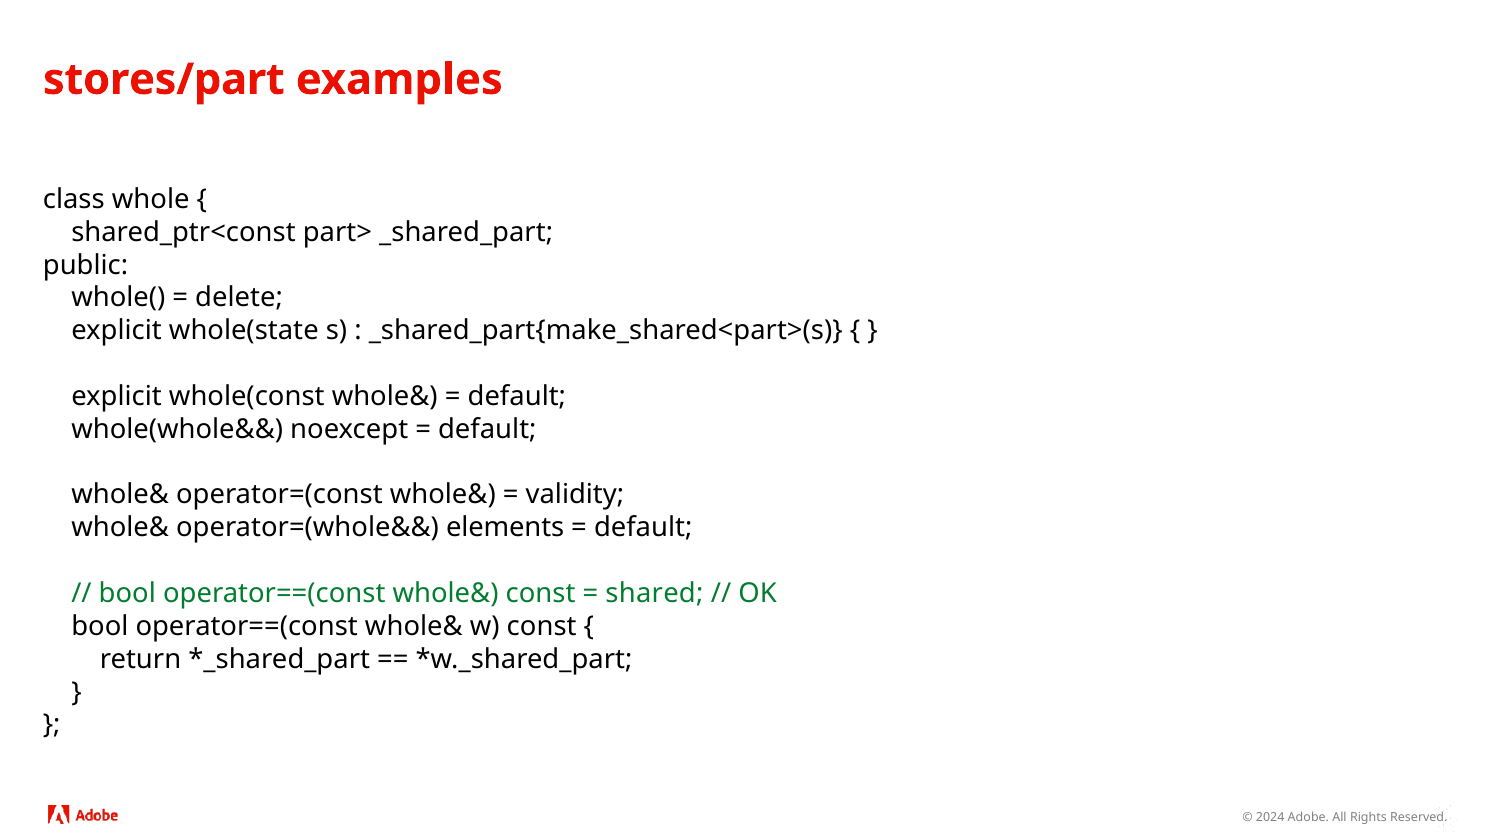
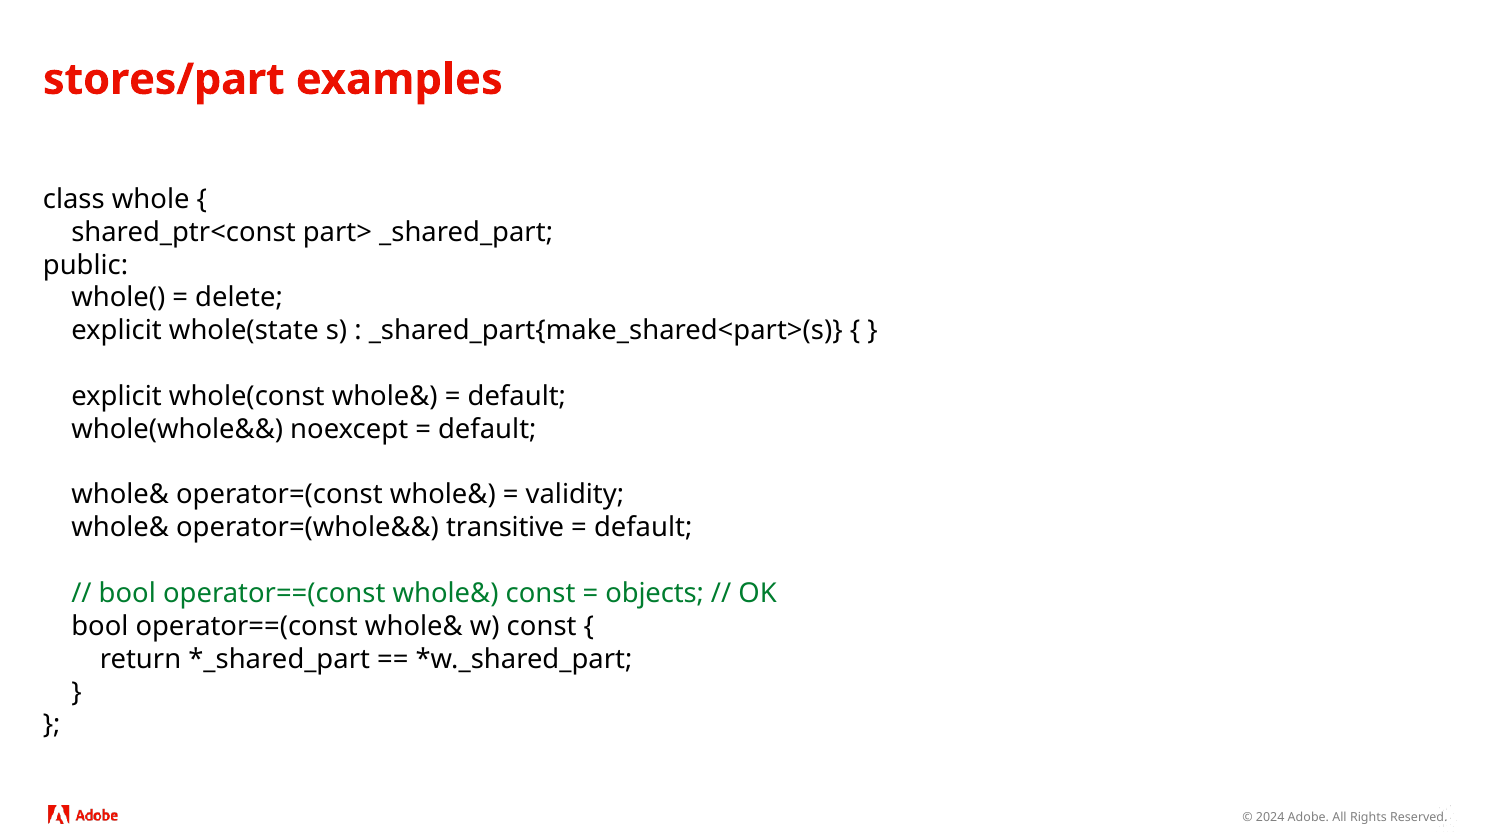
elements: elements -> transitive
shared: shared -> objects
